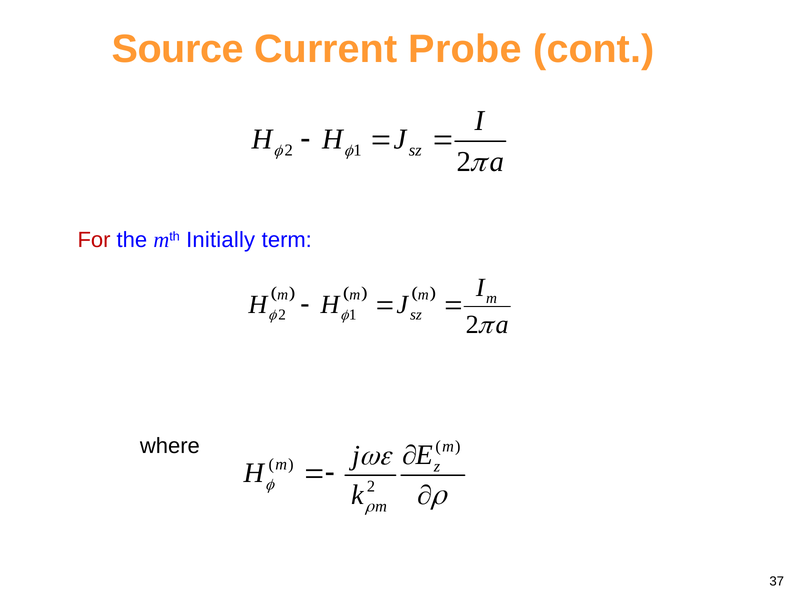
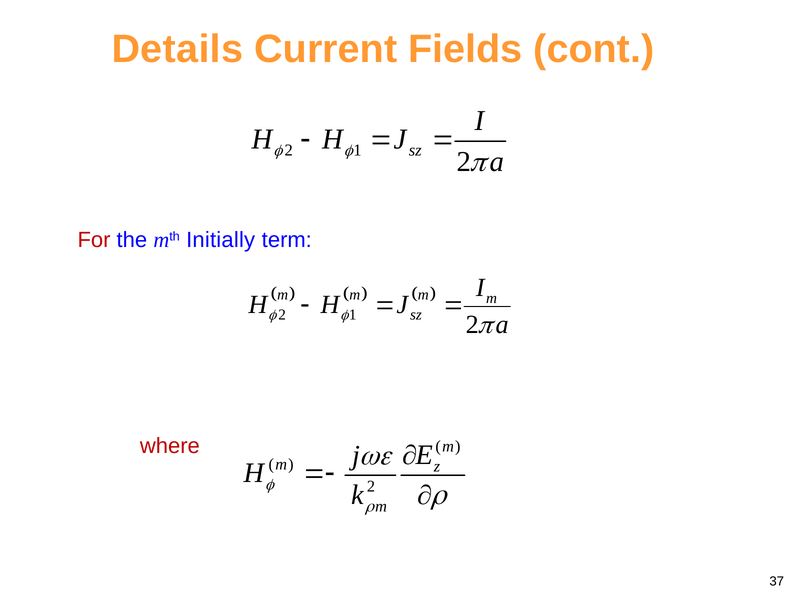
Source: Source -> Details
Probe: Probe -> Fields
where colour: black -> red
